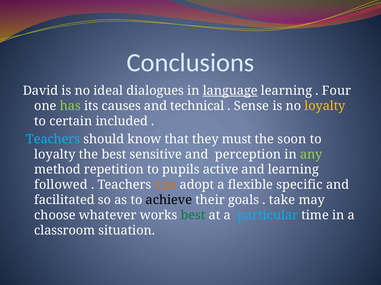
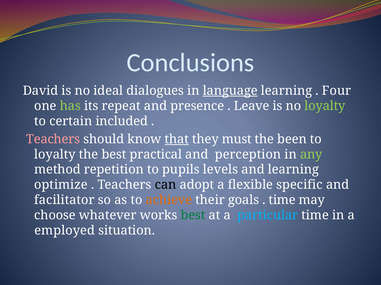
causes: causes -> repeat
technical: technical -> presence
Sense: Sense -> Leave
loyalty at (325, 106) colour: yellow -> light green
Teachers at (53, 139) colour: light blue -> pink
that underline: none -> present
soon: soon -> been
sensitive: sensitive -> practical
active: active -> levels
followed: followed -> optimize
can colour: orange -> black
facilitated: facilitated -> facilitator
achieve colour: black -> orange
take at (282, 200): take -> time
classroom: classroom -> employed
